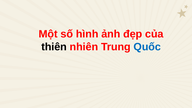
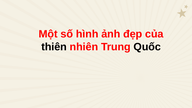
Quốc colour: blue -> black
